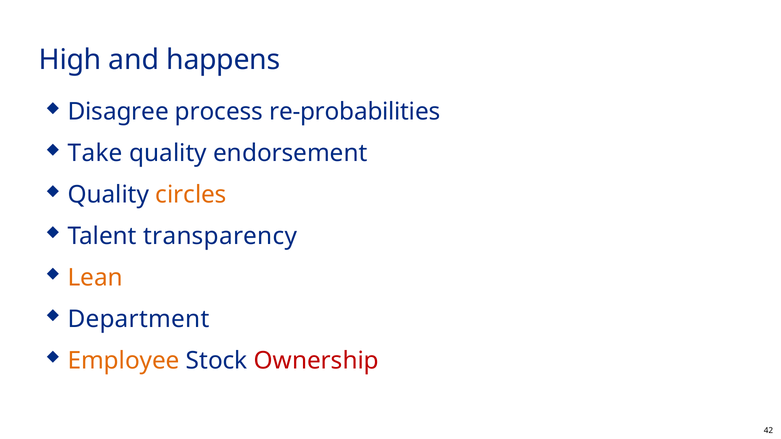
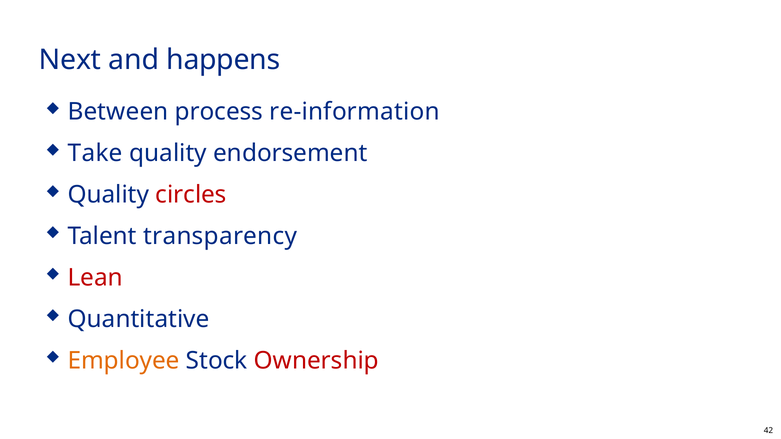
High: High -> Next
Disagree: Disagree -> Between
re-probabilities: re-probabilities -> re-information
circles colour: orange -> red
Lean colour: orange -> red
Department: Department -> Quantitative
